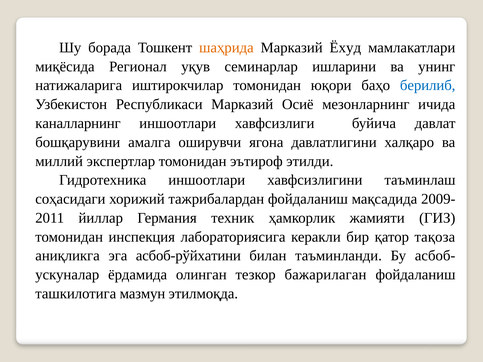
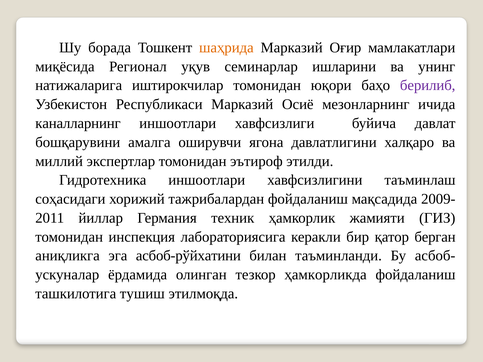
Ёхуд: Ёхуд -> Оғир
берилиб colour: blue -> purple
тақоза: тақоза -> берган
бажарилаган: бажарилаган -> ҳамкорликда
мазмун: мазмун -> тушиш
